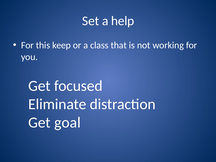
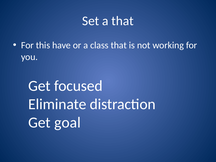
a help: help -> that
keep: keep -> have
